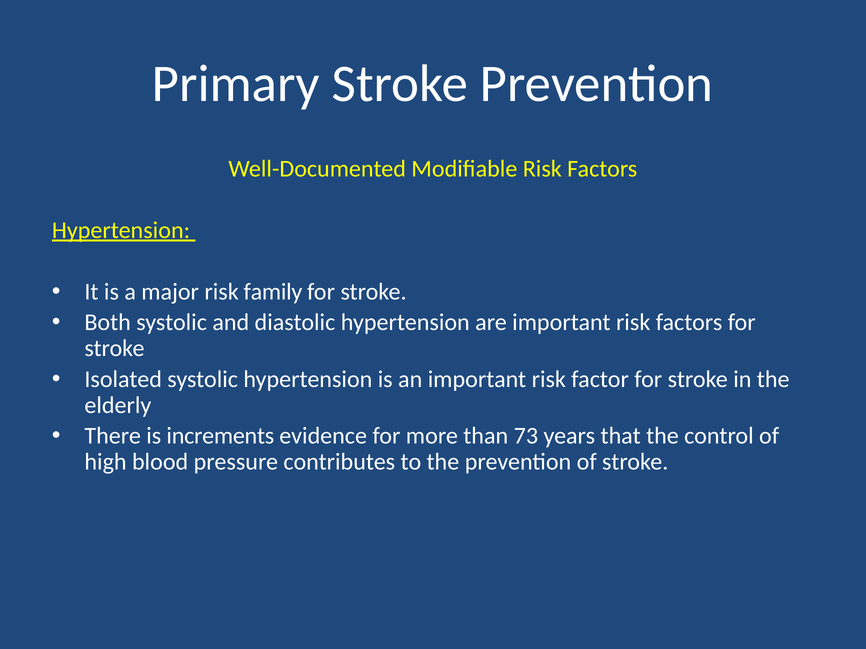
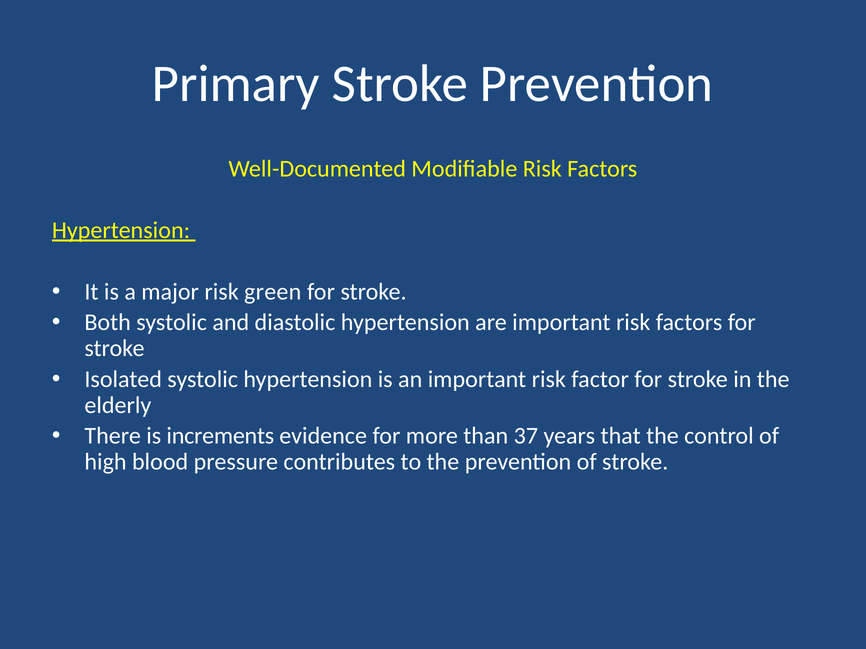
family: family -> green
73: 73 -> 37
